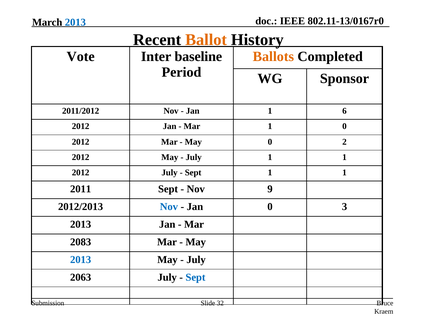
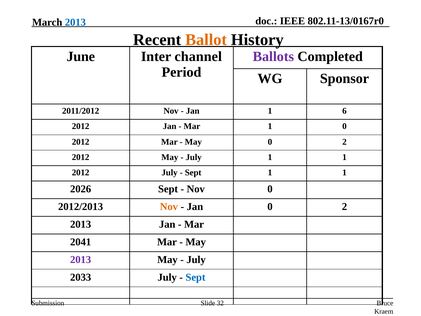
Vote: Vote -> June
baseline: baseline -> channel
Ballots colour: orange -> purple
2011: 2011 -> 2026
Nov 9: 9 -> 0
Nov at (169, 207) colour: blue -> orange
Jan 0 3: 3 -> 2
2083: 2083 -> 2041
2013 at (81, 259) colour: blue -> purple
2063: 2063 -> 2033
